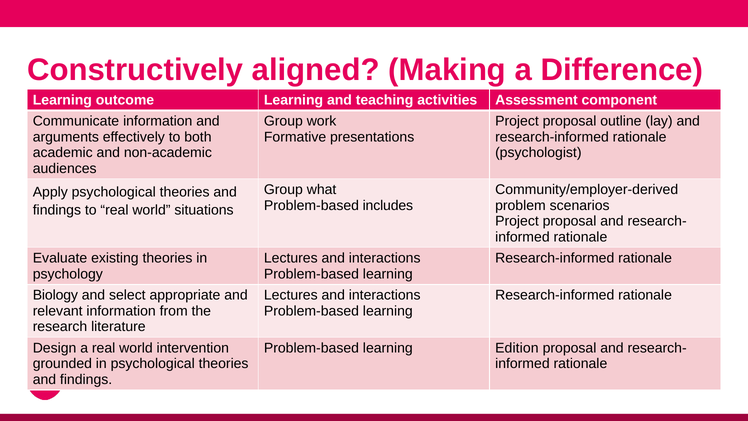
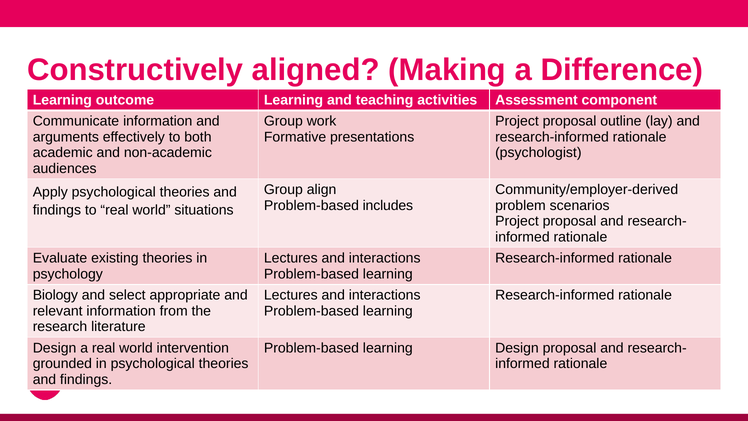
what: what -> align
learning Edition: Edition -> Design
